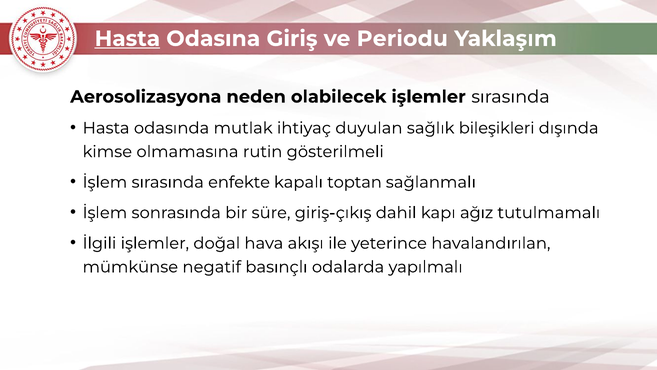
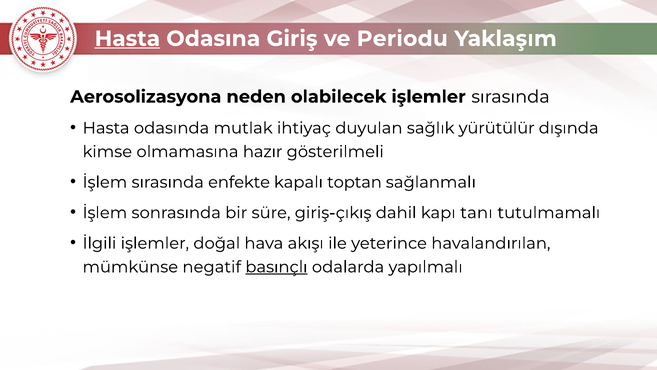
bileşikleri: bileşikleri -> yürütülür
rutin: rutin -> hazır
ağız: ağız -> tanı
basınçlı underline: none -> present
